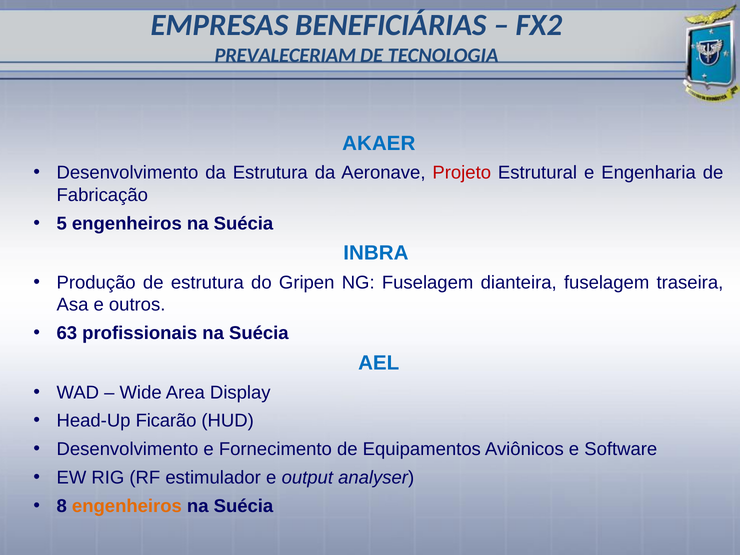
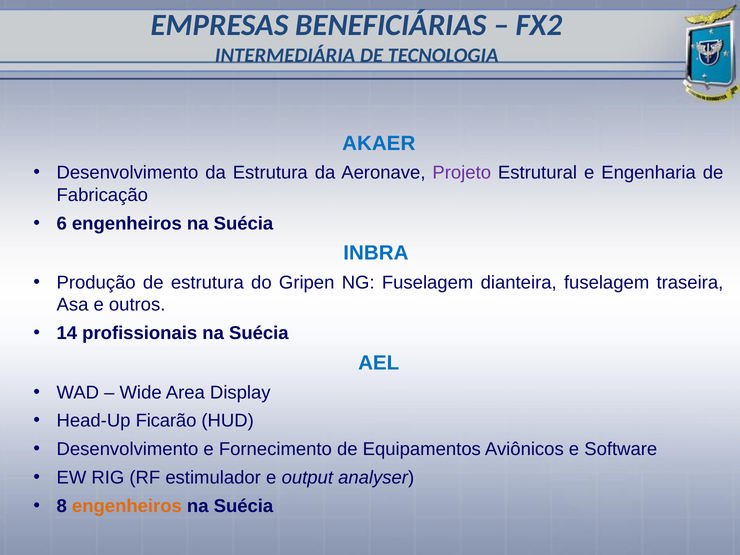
PREVALECERIAM: PREVALECERIAM -> INTERMEDIÁRIA
Projeto colour: red -> purple
5: 5 -> 6
63: 63 -> 14
